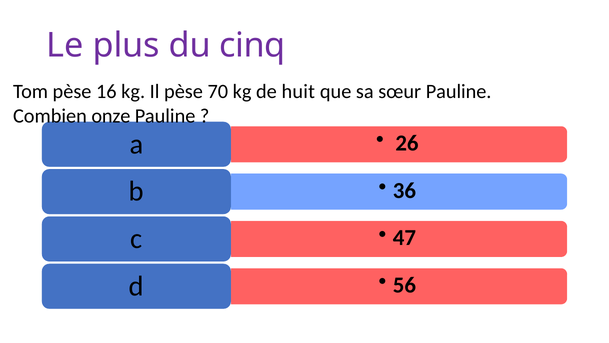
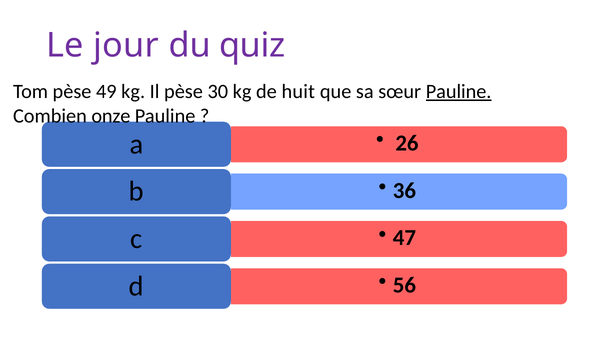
plus: plus -> jour
cinq: cinq -> quiz
16: 16 -> 49
70: 70 -> 30
Pauline at (459, 91) underline: none -> present
